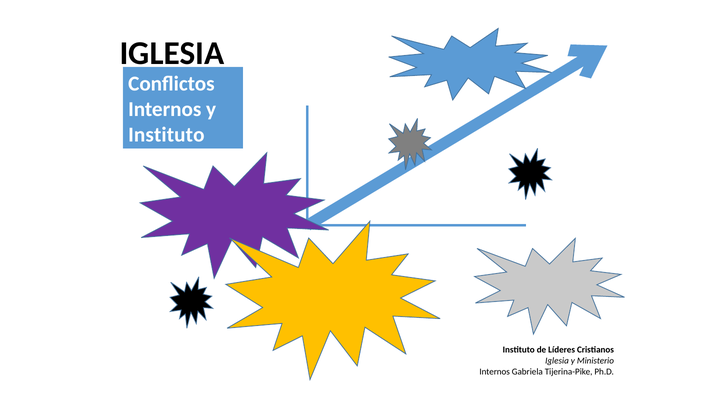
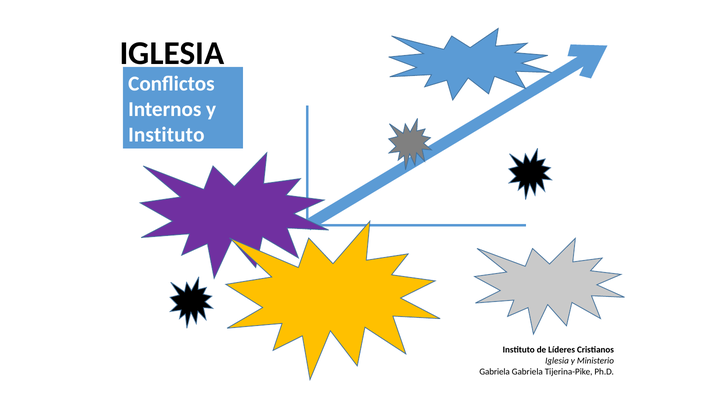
Internos at (495, 372): Internos -> Gabriela
